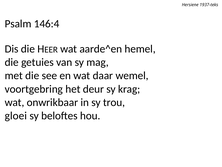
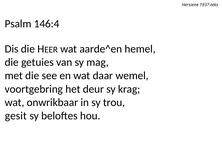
gloei: gloei -> gesit
